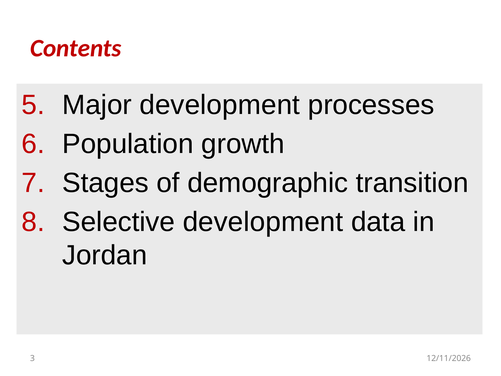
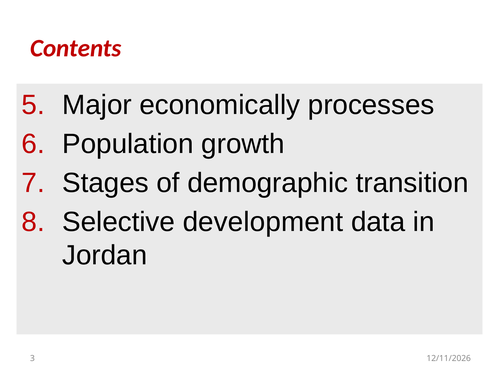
Major development: development -> economically
